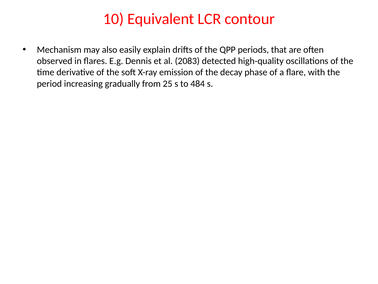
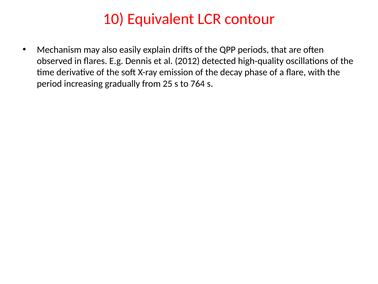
2083: 2083 -> 2012
484: 484 -> 764
